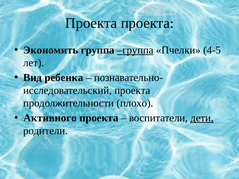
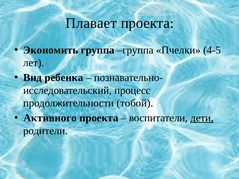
Проекта at (91, 23): Проекта -> Плавает
группа at (135, 50) underline: present -> none
проекта at (132, 91): проекта -> процесс
плохо: плохо -> тобой
